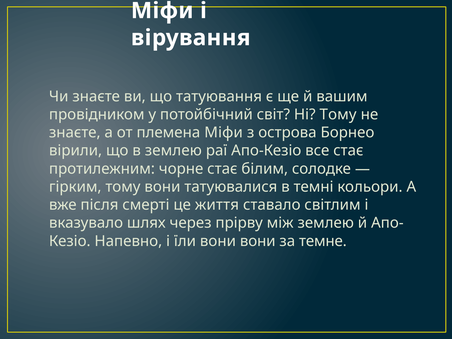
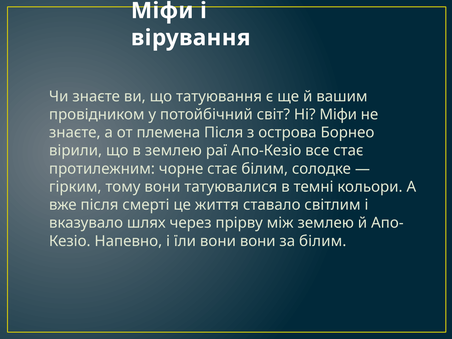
Ні Тому: Тому -> Міфи
племена Міфи: Міфи -> Після
за темне: темне -> білим
